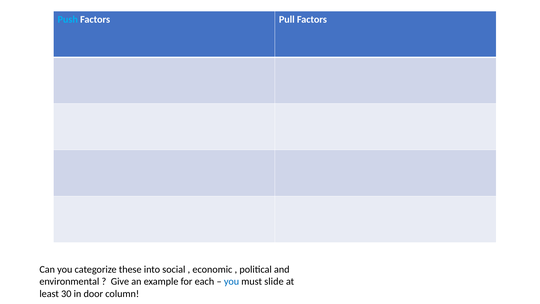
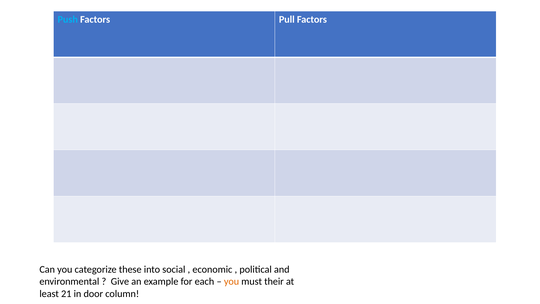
you at (231, 281) colour: blue -> orange
slide: slide -> their
30: 30 -> 21
